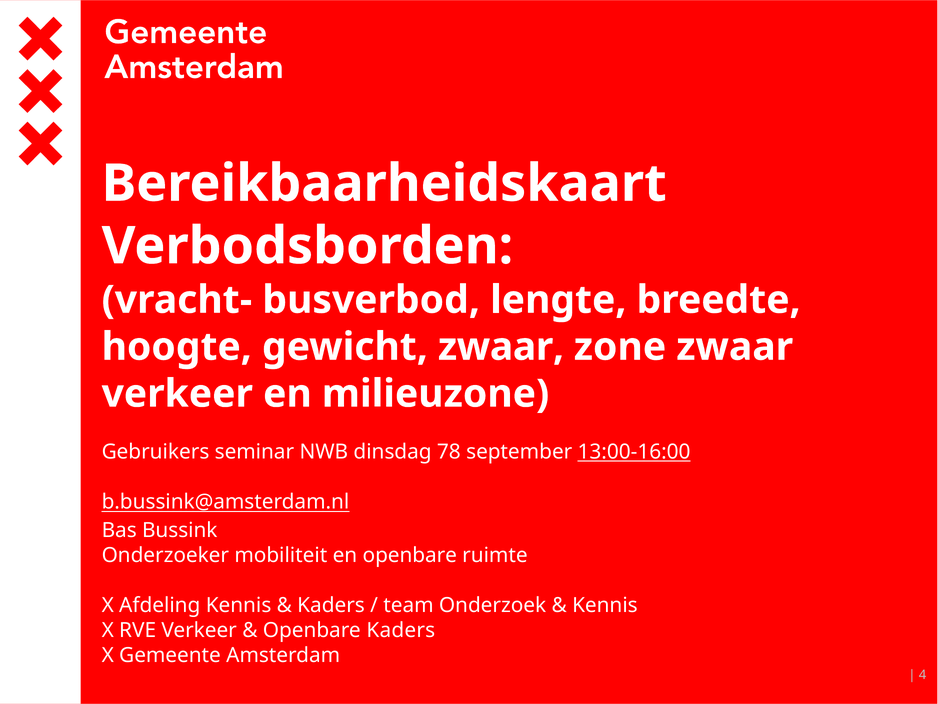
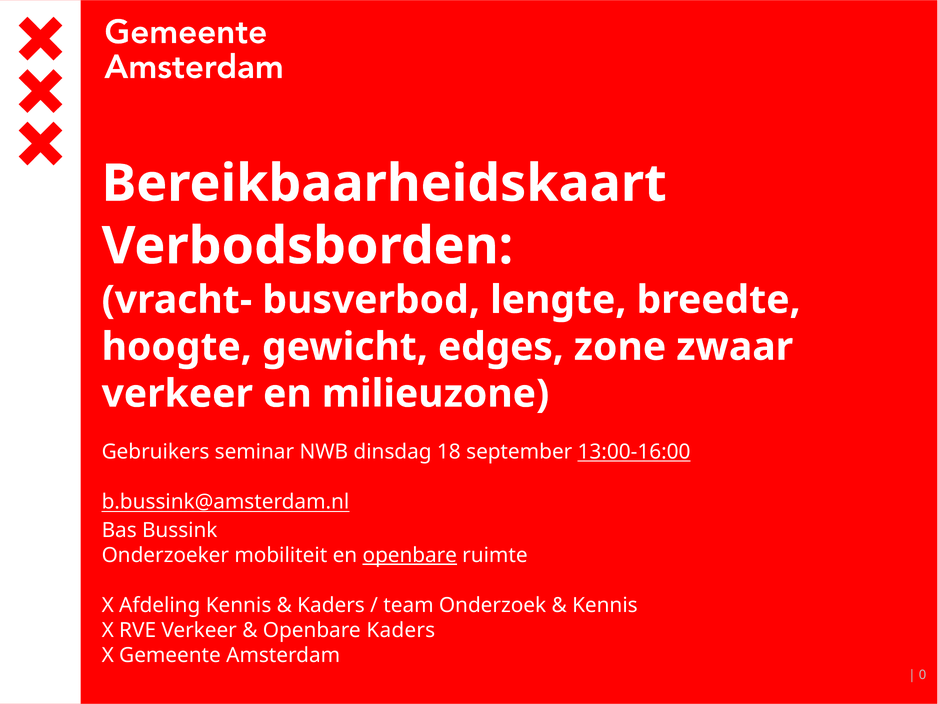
gewicht zwaar: zwaar -> edges
78: 78 -> 18
openbare at (410, 555) underline: none -> present
4: 4 -> 0
